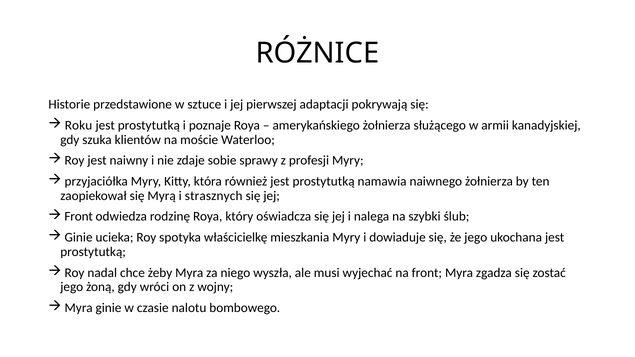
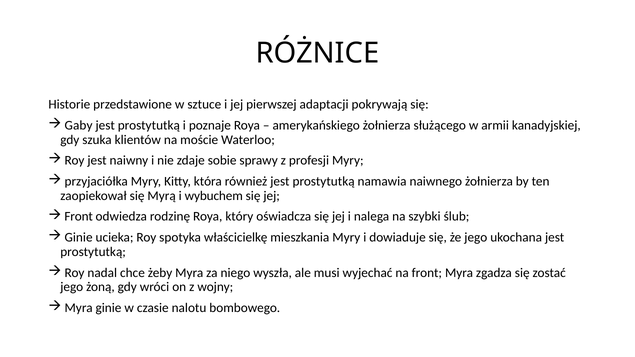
Roku: Roku -> Gaby
strasznych: strasznych -> wybuchem
